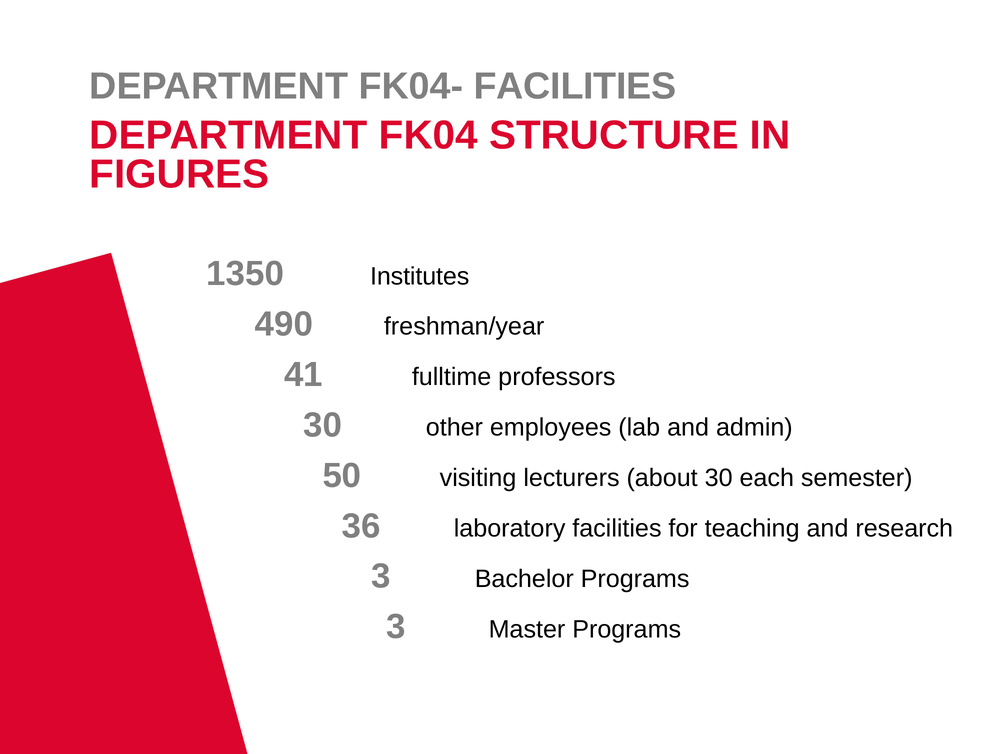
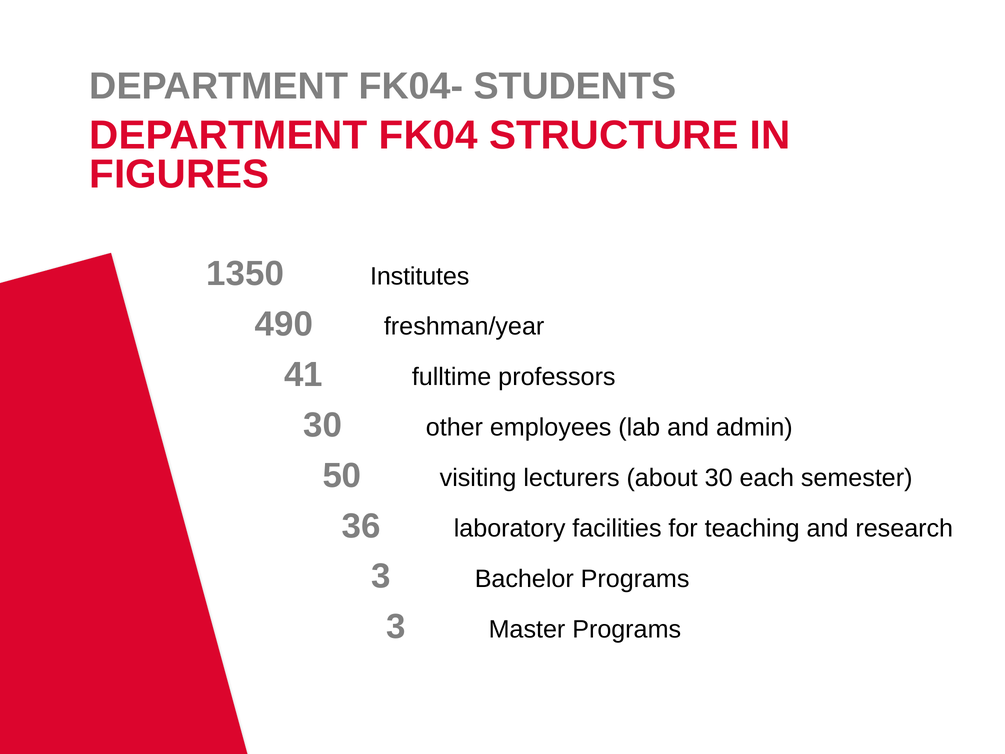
FK04- FACILITIES: FACILITIES -> STUDENTS
